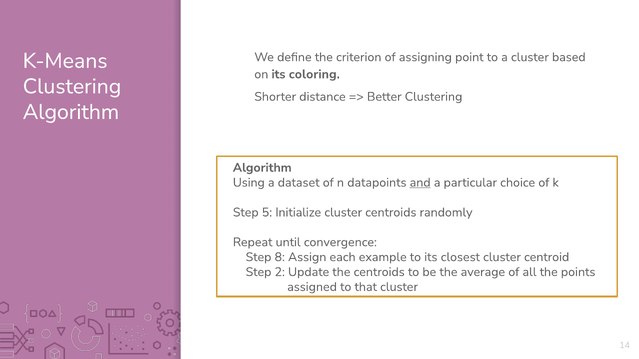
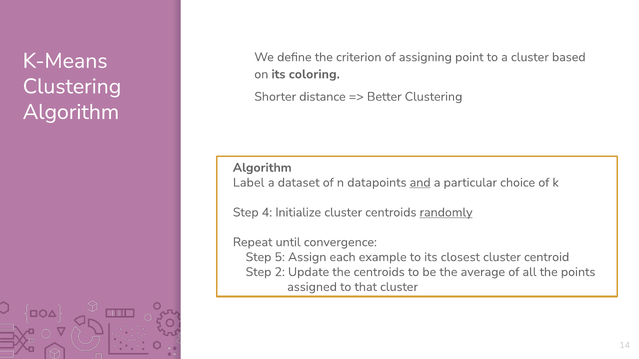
Using: Using -> Label
5: 5 -> 4
randomly underline: none -> present
8: 8 -> 5
